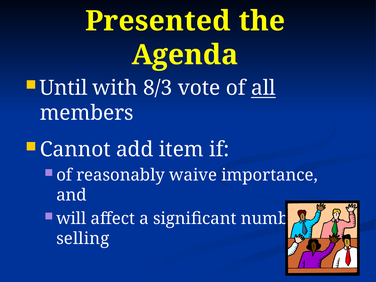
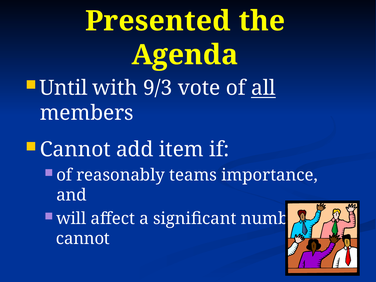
8/3: 8/3 -> 9/3
waive: waive -> teams
selling at (83, 239): selling -> cannot
